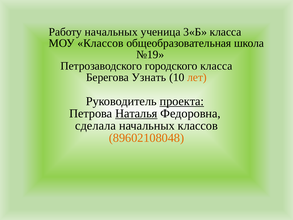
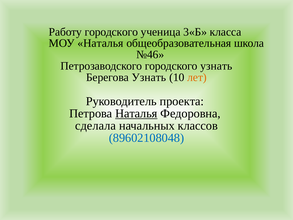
Работу начальных: начальных -> городского
МОУ Классов: Классов -> Наталья
№19: №19 -> №46
городского класса: класса -> узнать
проекта underline: present -> none
89602108048 colour: orange -> blue
